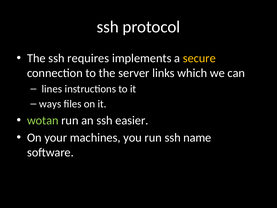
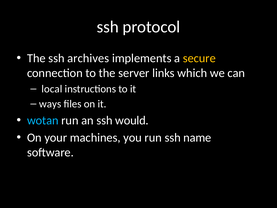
requires: requires -> archives
lines: lines -> local
wotan colour: light green -> light blue
easier: easier -> would
